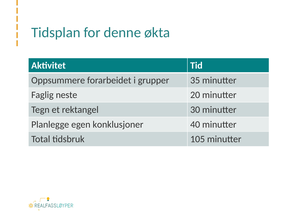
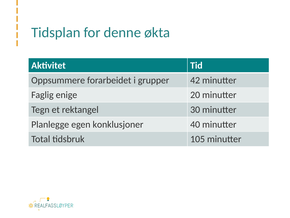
35: 35 -> 42
neste: neste -> enige
